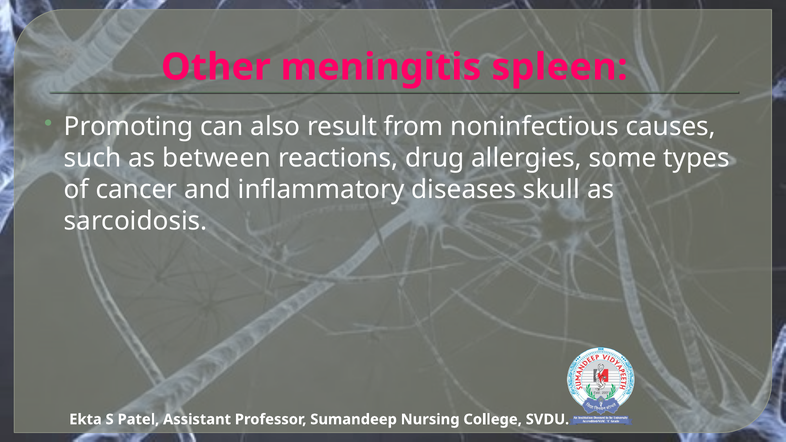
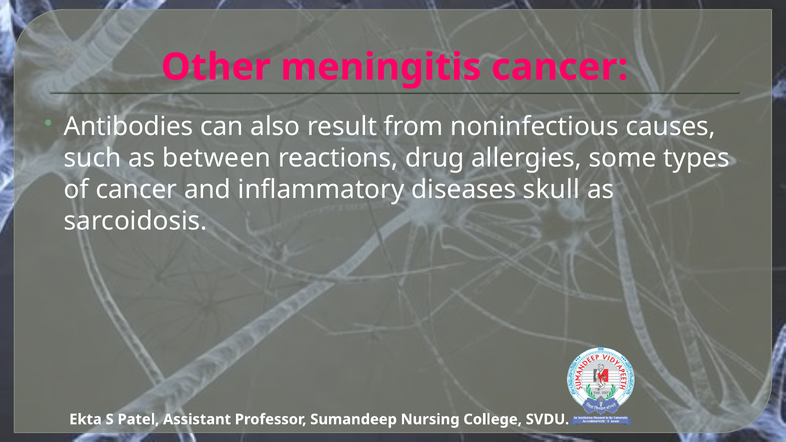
meningitis spleen: spleen -> cancer
Promoting: Promoting -> Antibodies
